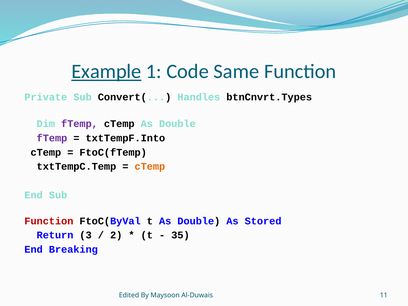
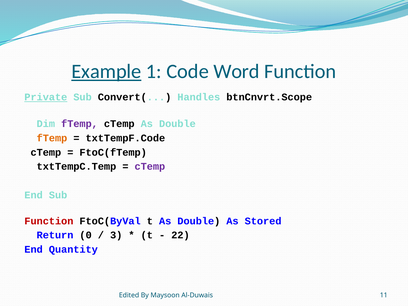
Same: Same -> Word
Private underline: none -> present
btnCnvrt.Types: btnCnvrt.Types -> btnCnvrt.Scope
fTemp at (52, 138) colour: purple -> orange
txtTempF.Into: txtTempF.Into -> txtTempF.Code
cTemp at (150, 167) colour: orange -> purple
3: 3 -> 0
2: 2 -> 3
35: 35 -> 22
Breaking: Breaking -> Quantity
